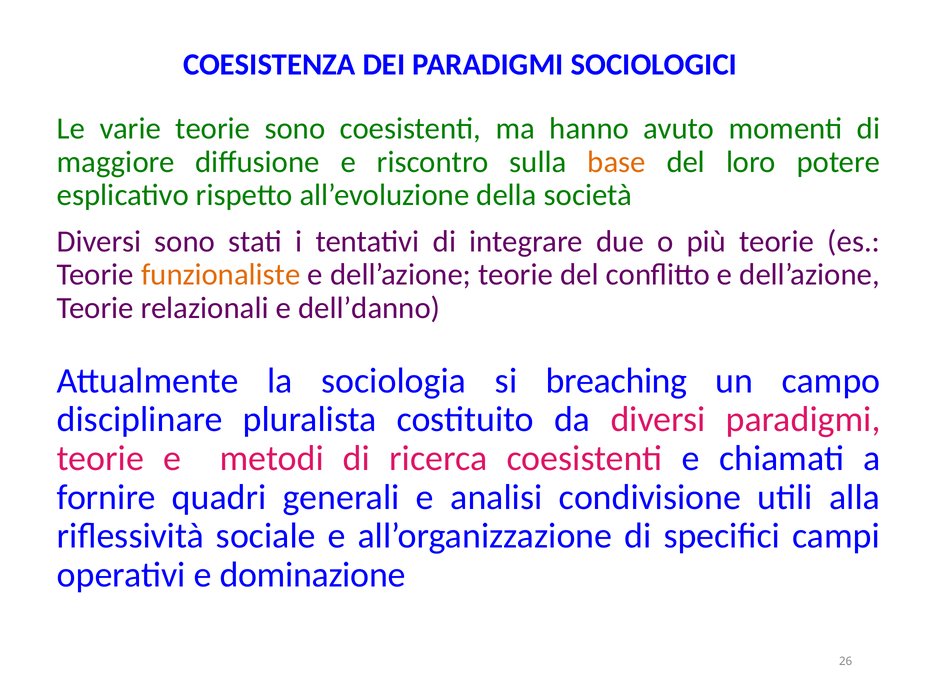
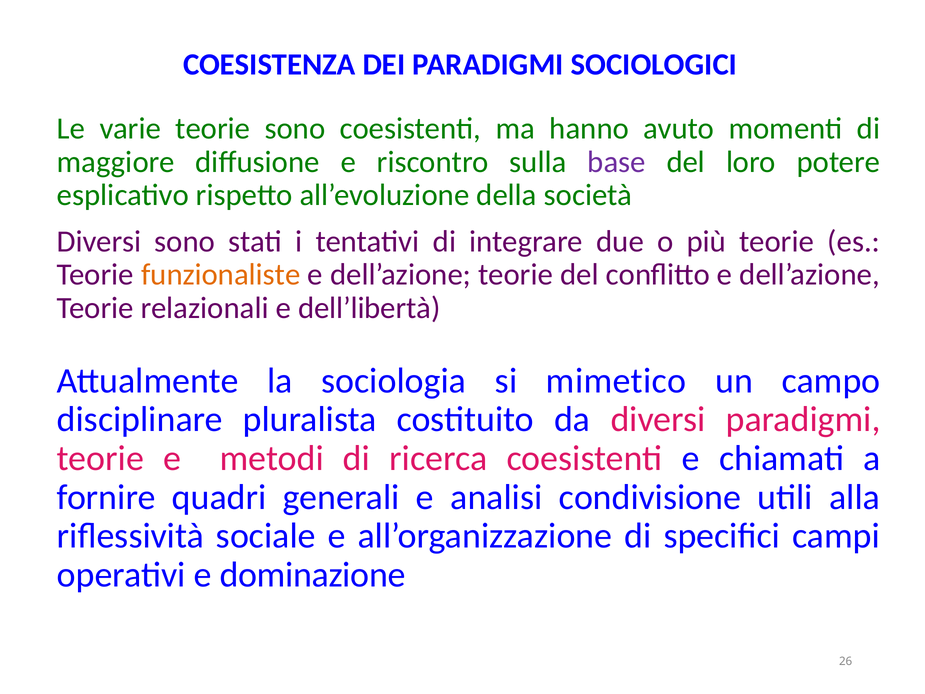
base colour: orange -> purple
dell’danno: dell’danno -> dell’libertà
breaching: breaching -> mimetico
